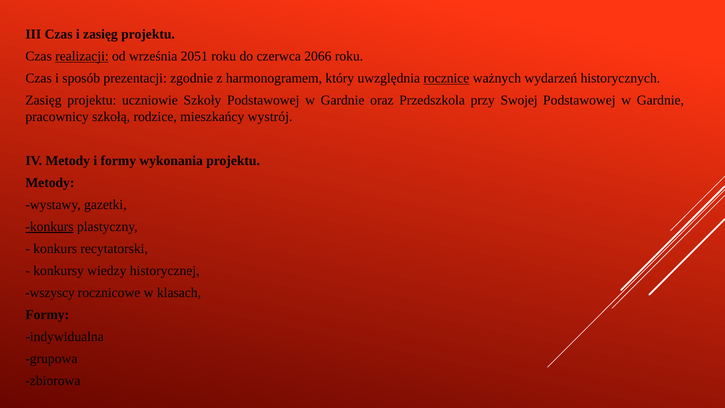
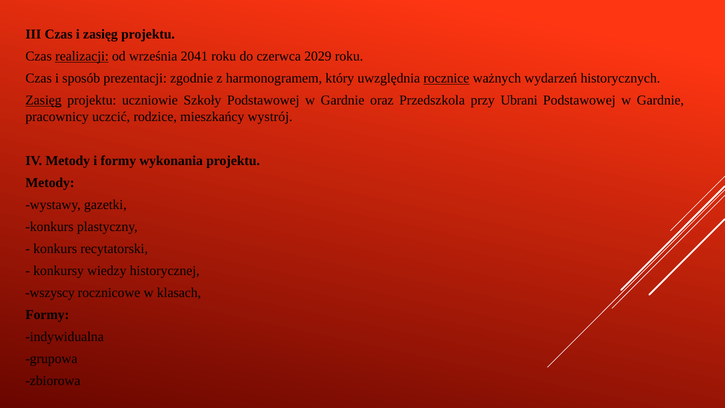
2051: 2051 -> 2041
2066: 2066 -> 2029
Zasięg at (44, 100) underline: none -> present
Swojej: Swojej -> Ubrani
szkołą: szkołą -> uczcić
konkurs at (50, 227) underline: present -> none
